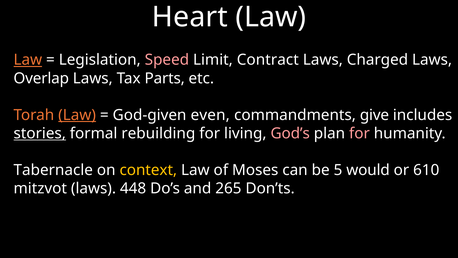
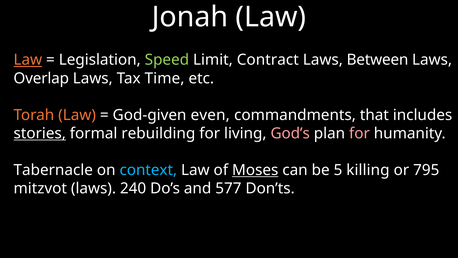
Heart: Heart -> Jonah
Speed colour: pink -> light green
Charged: Charged -> Between
Parts: Parts -> Time
Law at (77, 115) underline: present -> none
give: give -> that
context colour: yellow -> light blue
Moses underline: none -> present
would: would -> killing
610: 610 -> 795
448: 448 -> 240
265: 265 -> 577
